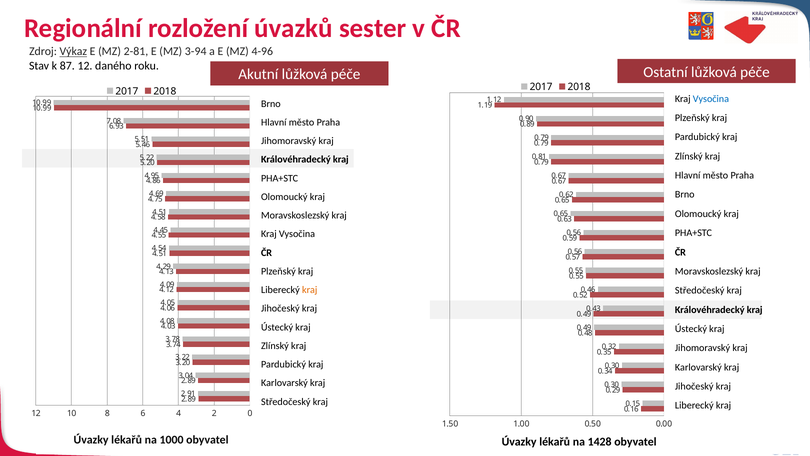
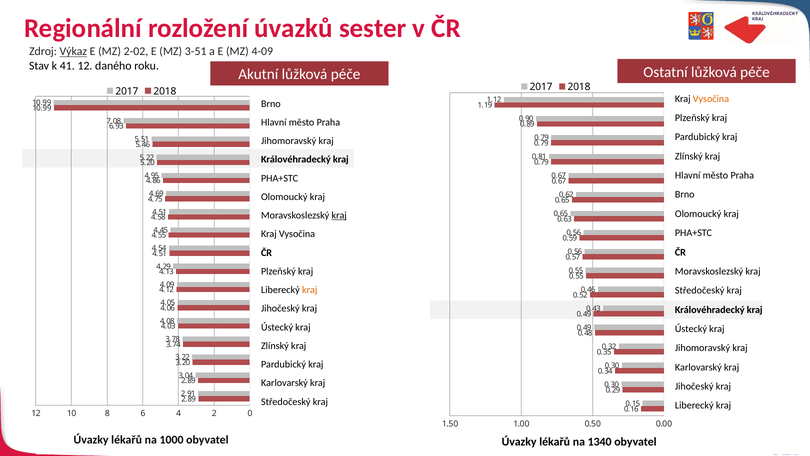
2-81: 2-81 -> 2-02
3-94: 3-94 -> 3-51
4-96: 4-96 -> 4-09
87: 87 -> 41
Vysočina at (711, 99) colour: blue -> orange
kraj at (339, 215) underline: none -> present
1428: 1428 -> 1340
